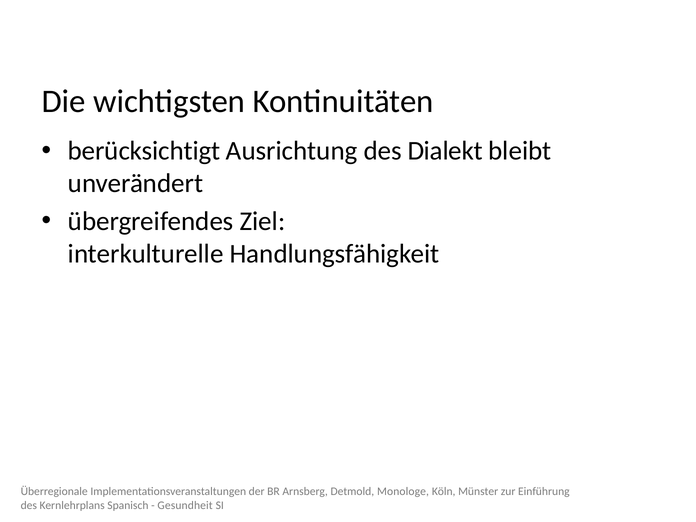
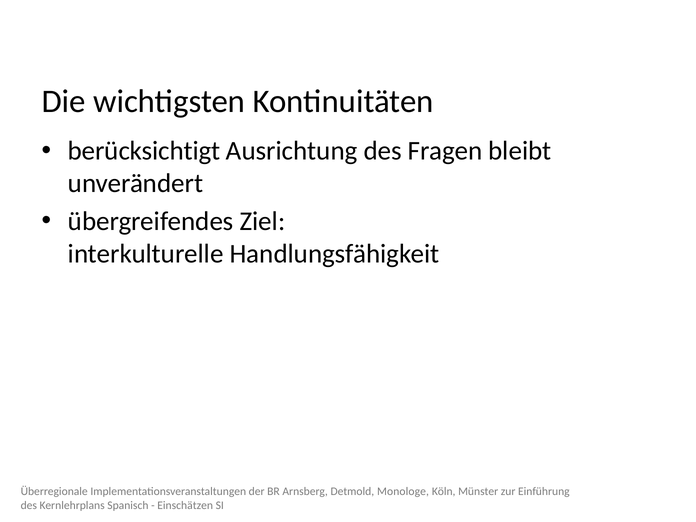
Dialekt: Dialekt -> Fragen
Gesundheit: Gesundheit -> Einschätzen
